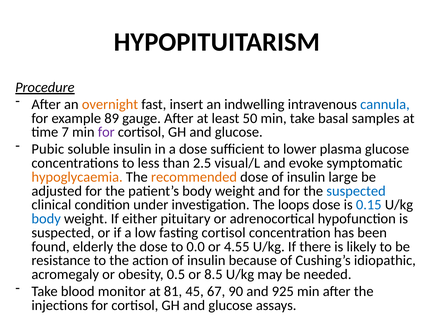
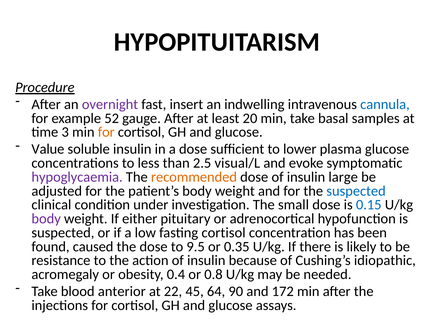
overnight colour: orange -> purple
89: 89 -> 52
50: 50 -> 20
7: 7 -> 3
for at (106, 132) colour: purple -> orange
Pubic: Pubic -> Value
hypoglycaemia colour: orange -> purple
loops: loops -> small
body at (46, 218) colour: blue -> purple
elderly: elderly -> caused
0.0: 0.0 -> 9.5
4.55: 4.55 -> 0.35
0.5: 0.5 -> 0.4
8.5: 8.5 -> 0.8
monitor: monitor -> anterior
81: 81 -> 22
67: 67 -> 64
925: 925 -> 172
